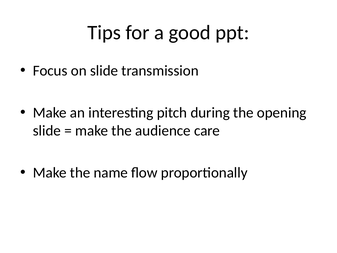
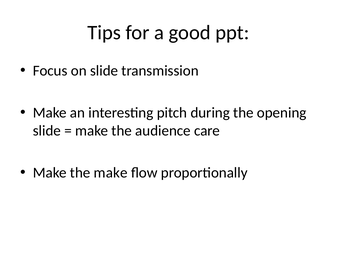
the name: name -> make
